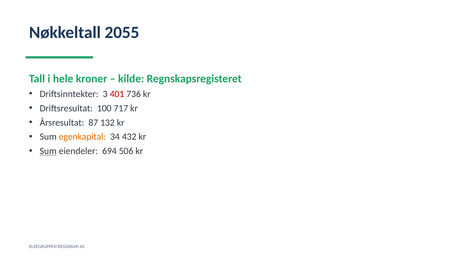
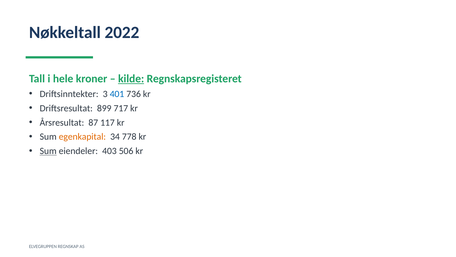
2055: 2055 -> 2022
kilde underline: none -> present
401 colour: red -> blue
100: 100 -> 899
132: 132 -> 117
432: 432 -> 778
694: 694 -> 403
